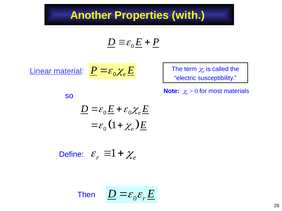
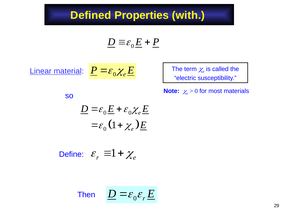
Another: Another -> Defined
